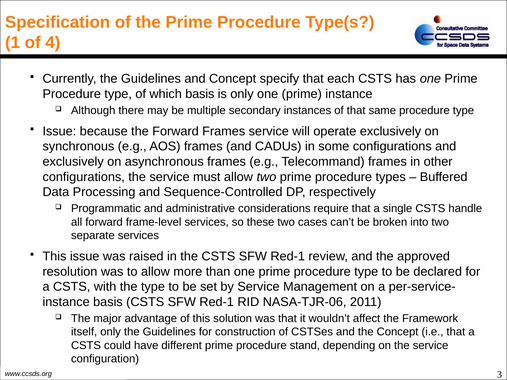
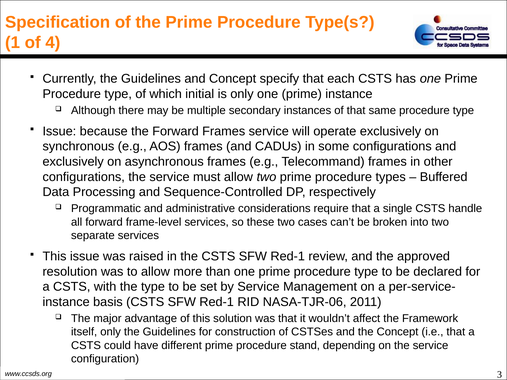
which basis: basis -> initial
